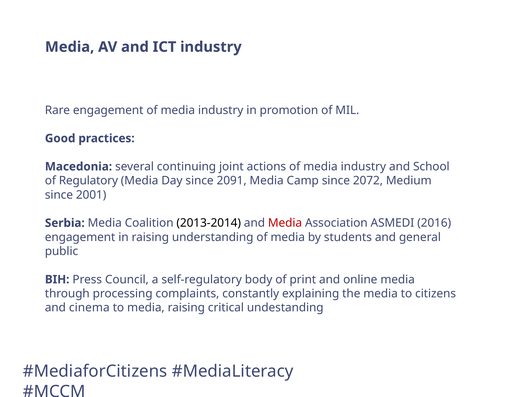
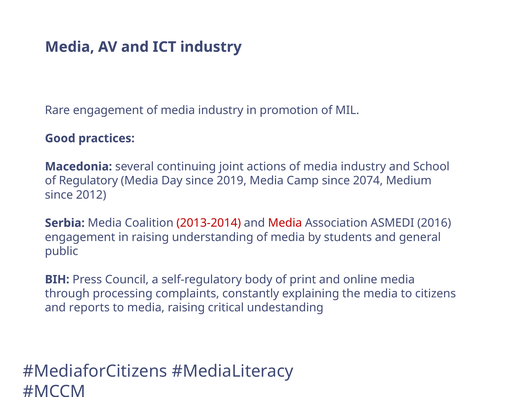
2091: 2091 -> 2019
2072: 2072 -> 2074
2001: 2001 -> 2012
2013-2014 colour: black -> red
cinema: cinema -> reports
